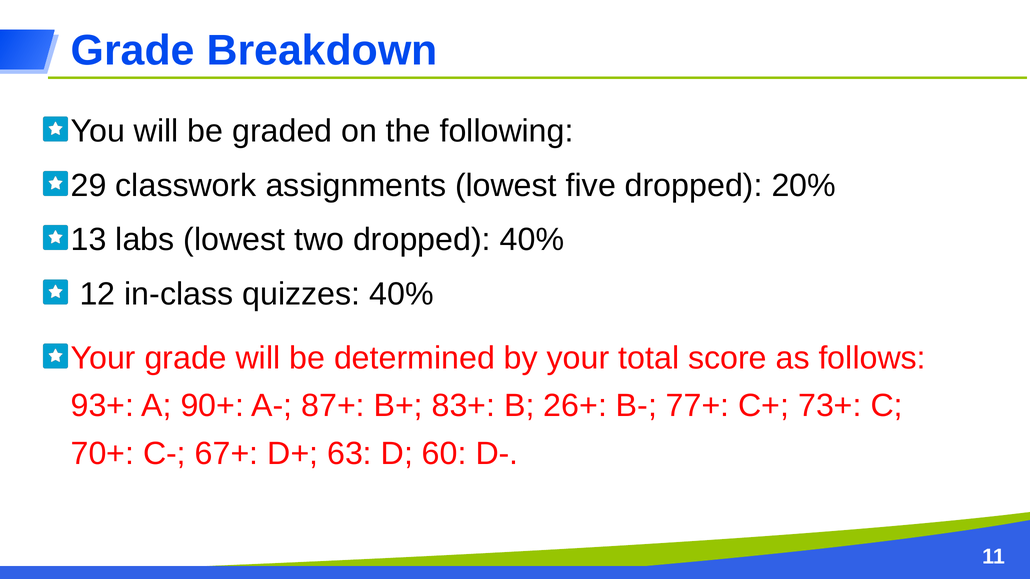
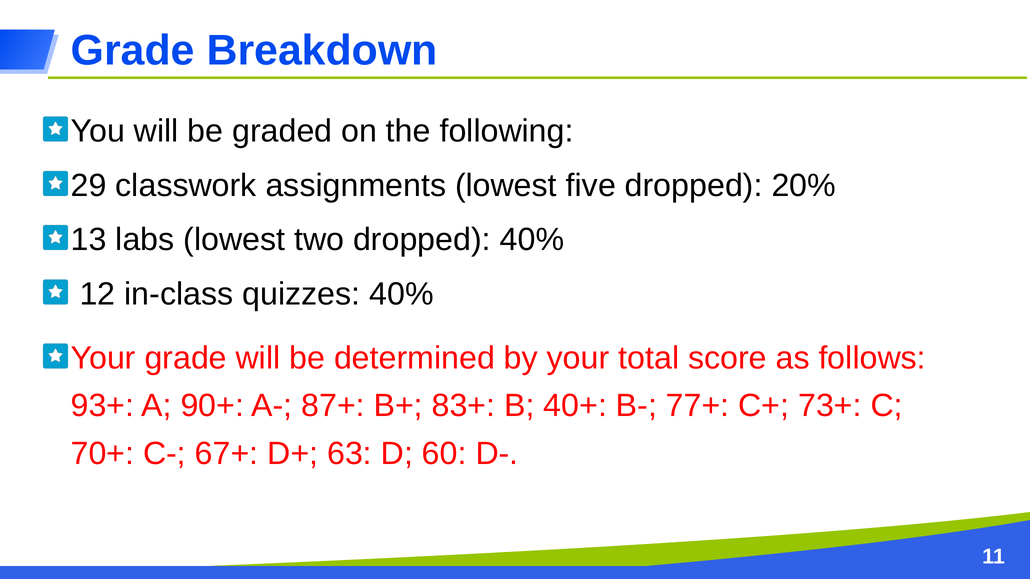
26+: 26+ -> 40+
